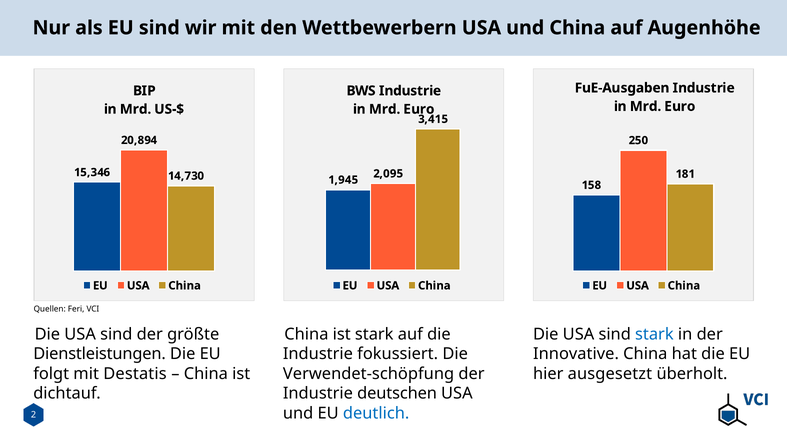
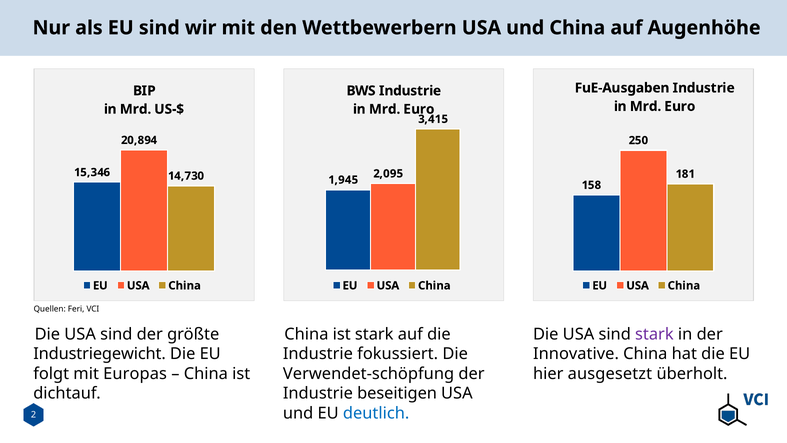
stark at (654, 334) colour: blue -> purple
Dienstleistungen: Dienstleistungen -> Industriegewicht
Destatis: Destatis -> Europas
deutschen: deutschen -> beseitigen
